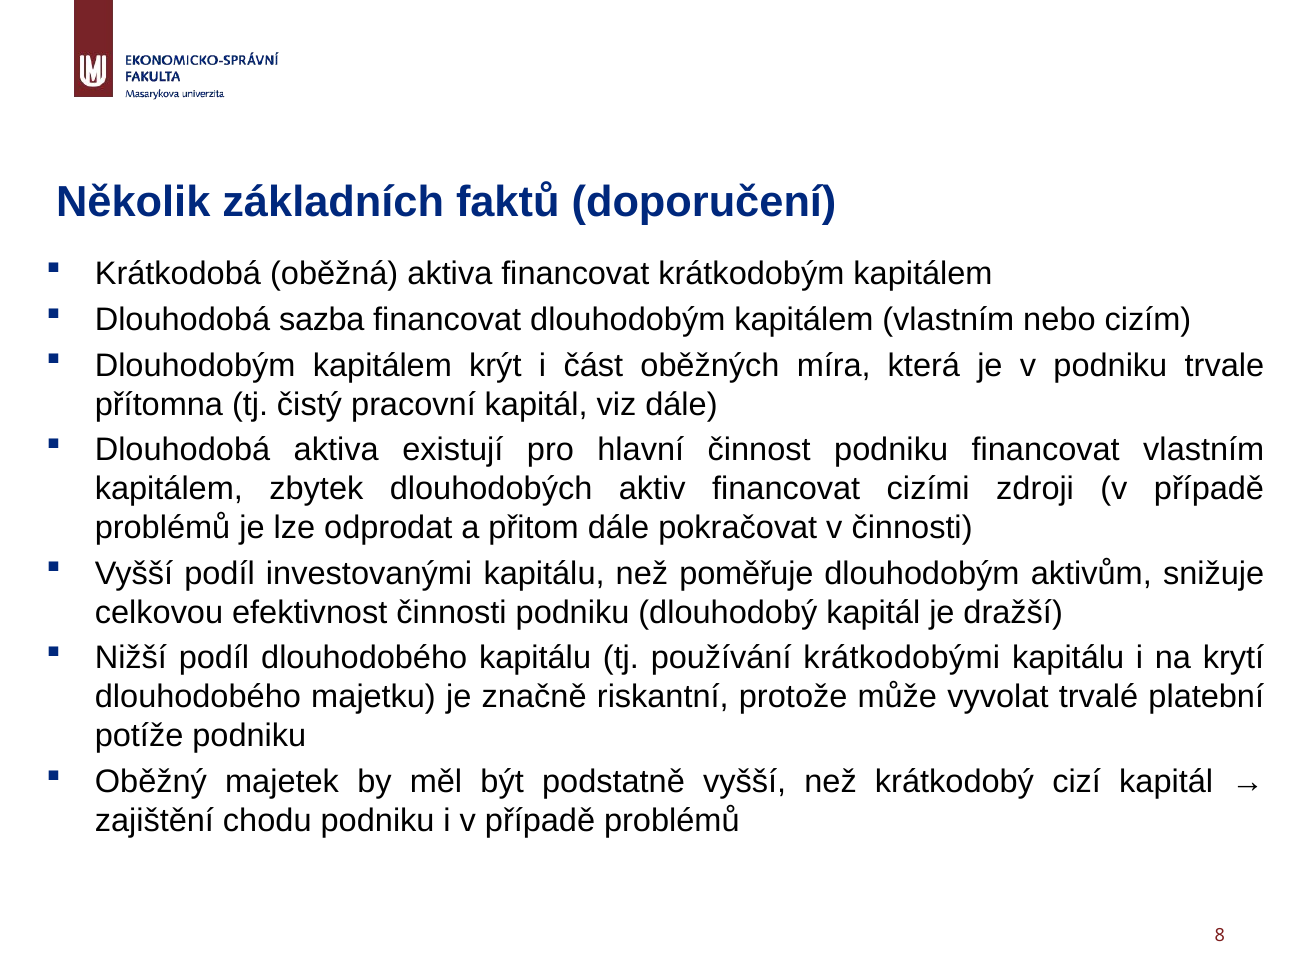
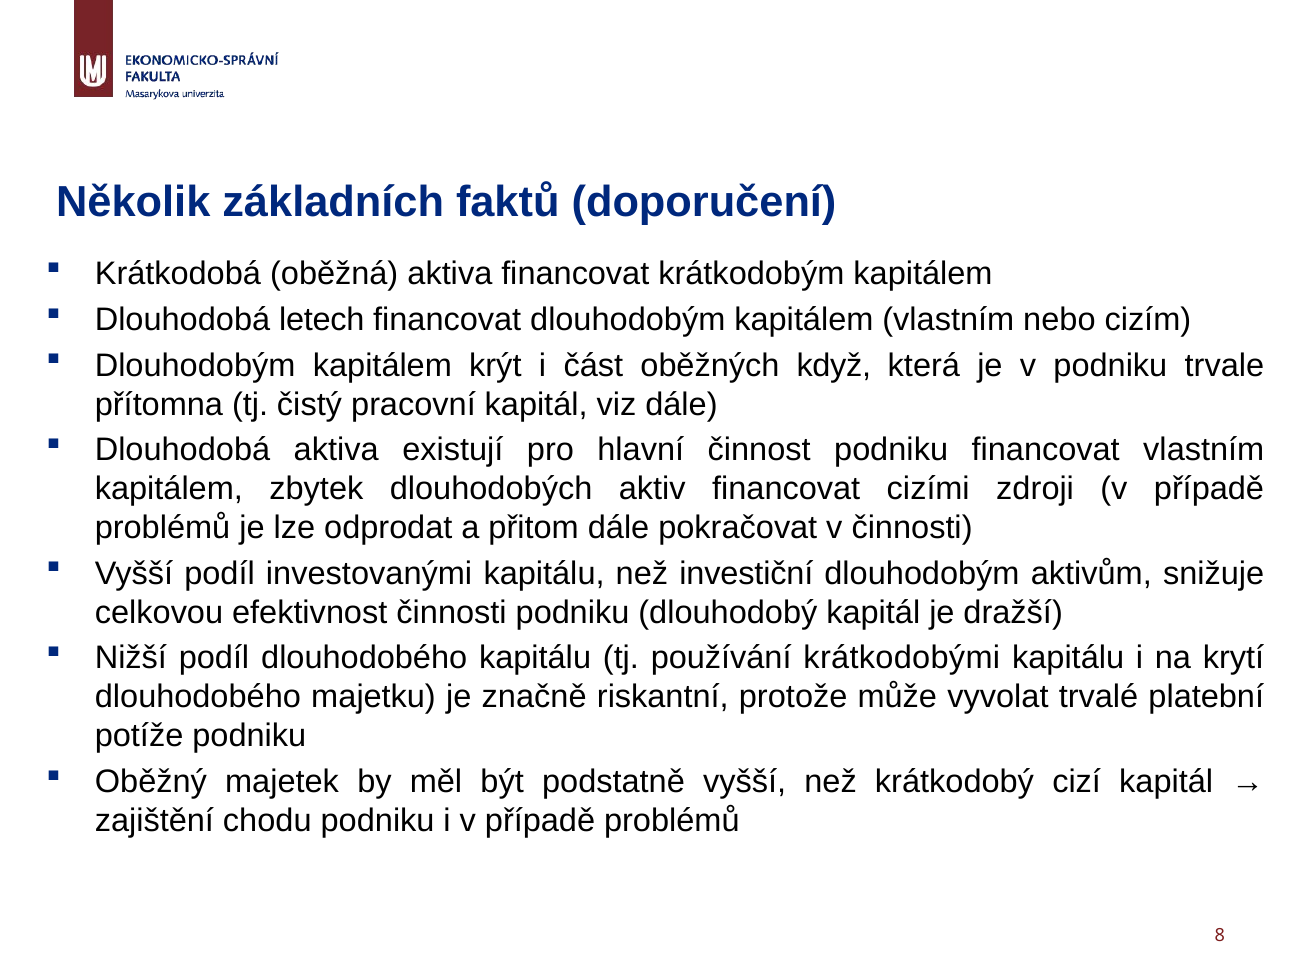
sazba: sazba -> letech
míra: míra -> když
poměřuje: poměřuje -> investiční
